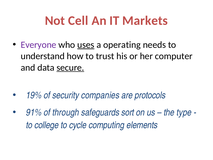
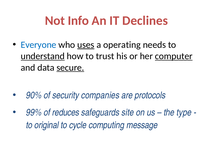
Cell: Cell -> Info
Markets: Markets -> Declines
Everyone colour: purple -> blue
understand underline: none -> present
computer underline: none -> present
19%: 19% -> 90%
91%: 91% -> 99%
through: through -> reduces
sort: sort -> site
college: college -> original
elements: elements -> message
